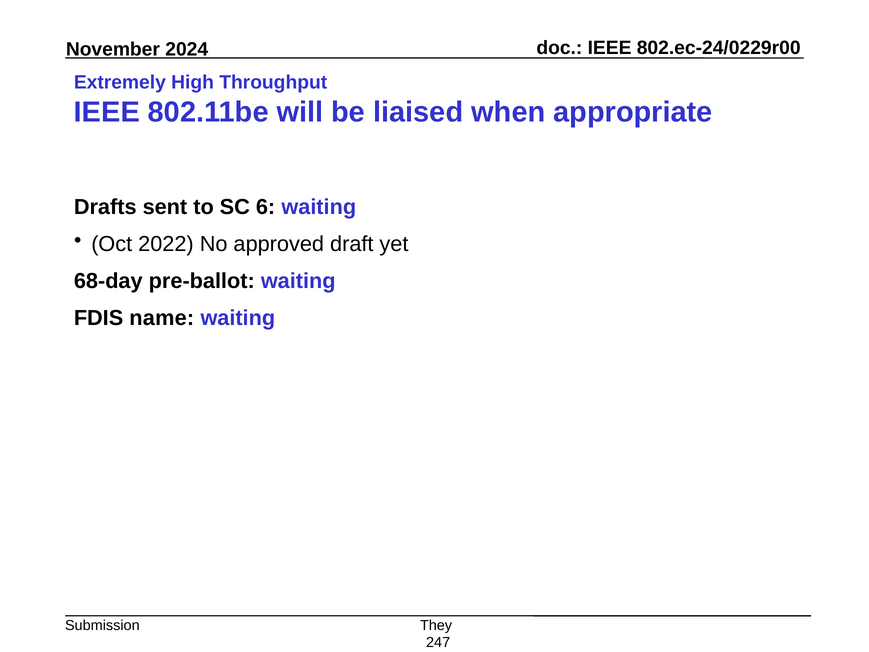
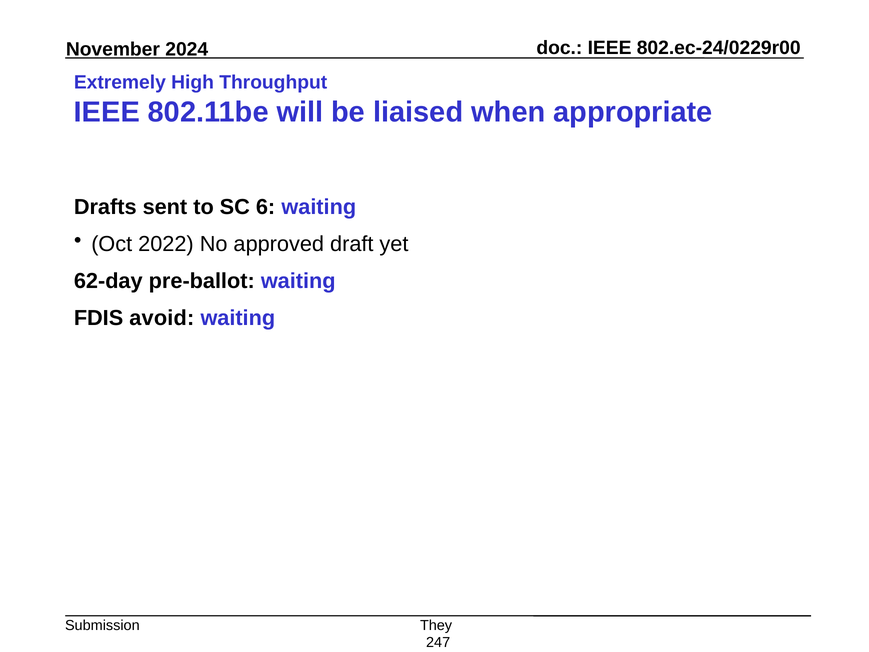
68-day: 68-day -> 62-day
name: name -> avoid
